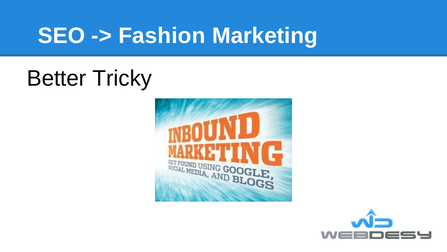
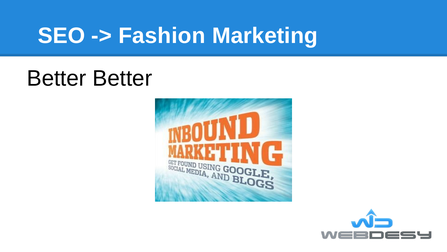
Better Tricky: Tricky -> Better
